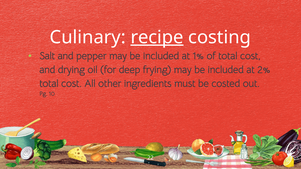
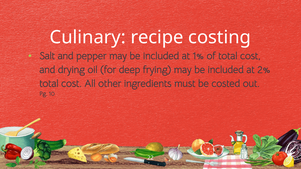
recipe underline: present -> none
